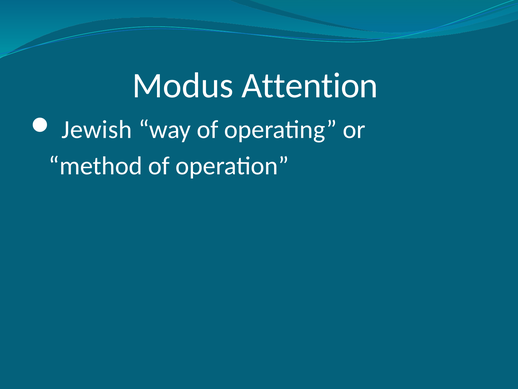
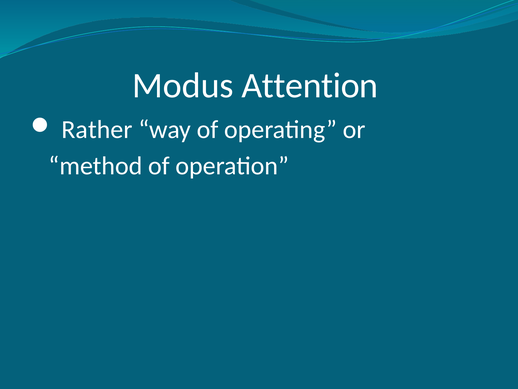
Jewish: Jewish -> Rather
